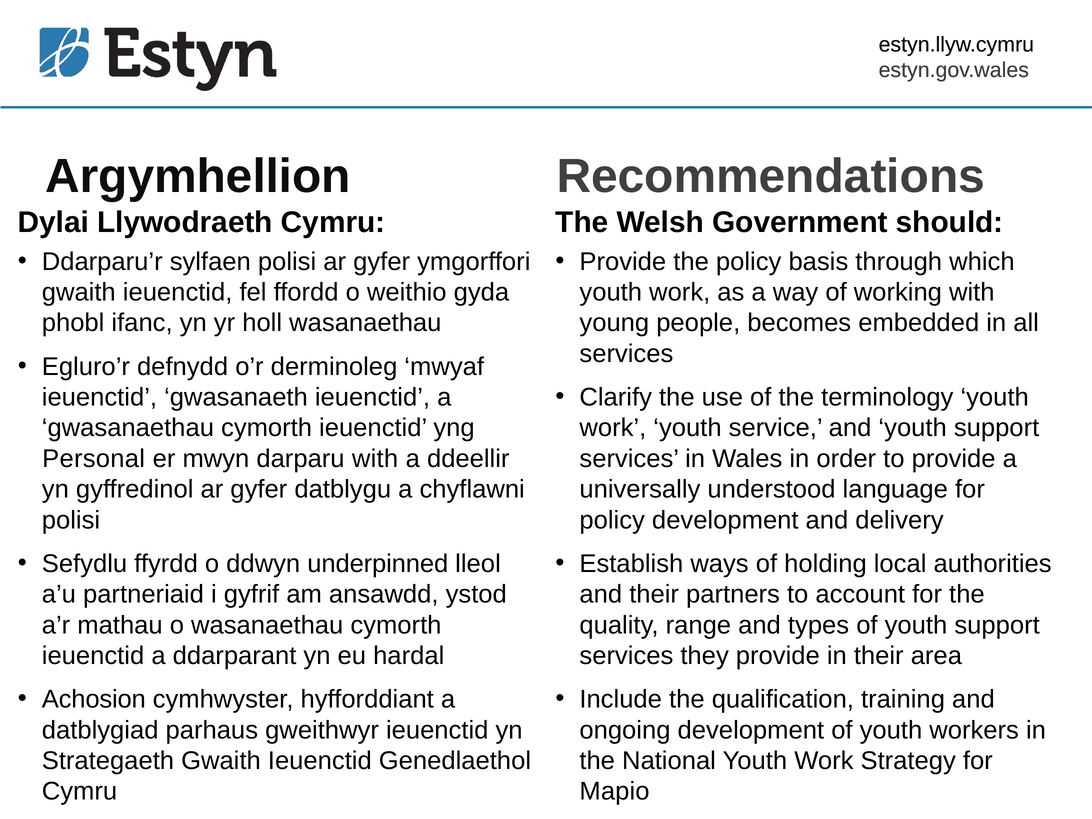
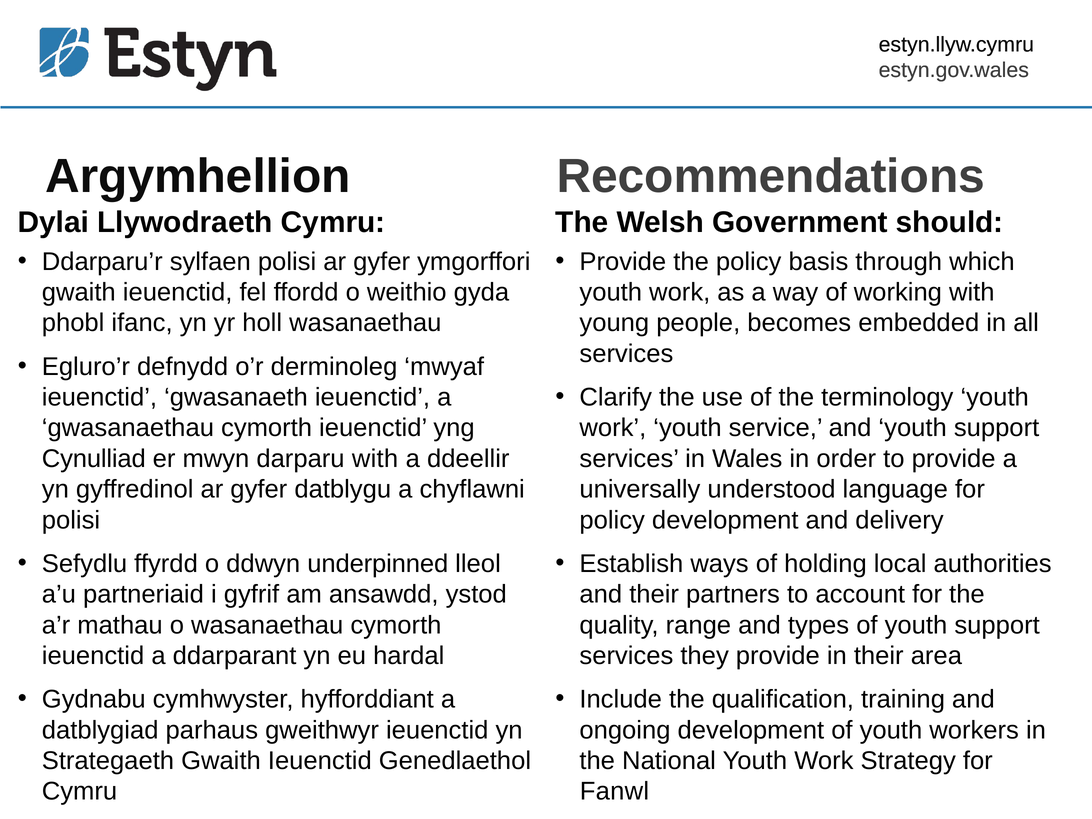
Personal: Personal -> Cynulliad
Achosion: Achosion -> Gydnabu
Mapio: Mapio -> Fanwl
